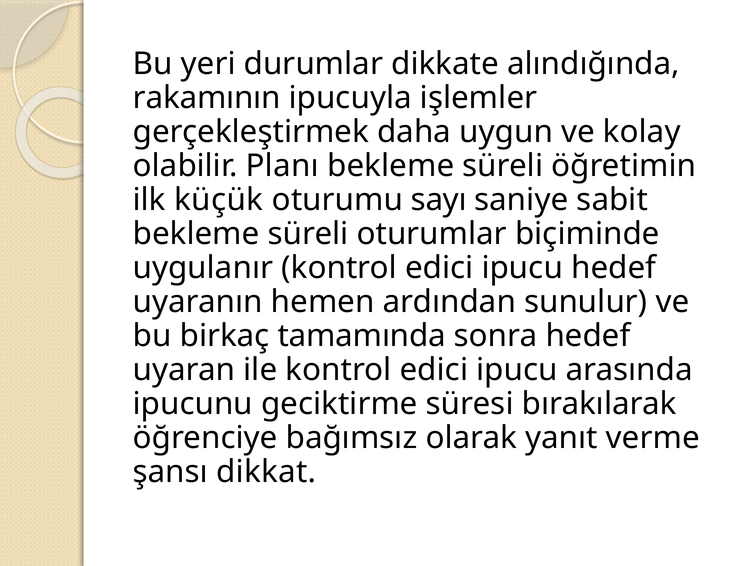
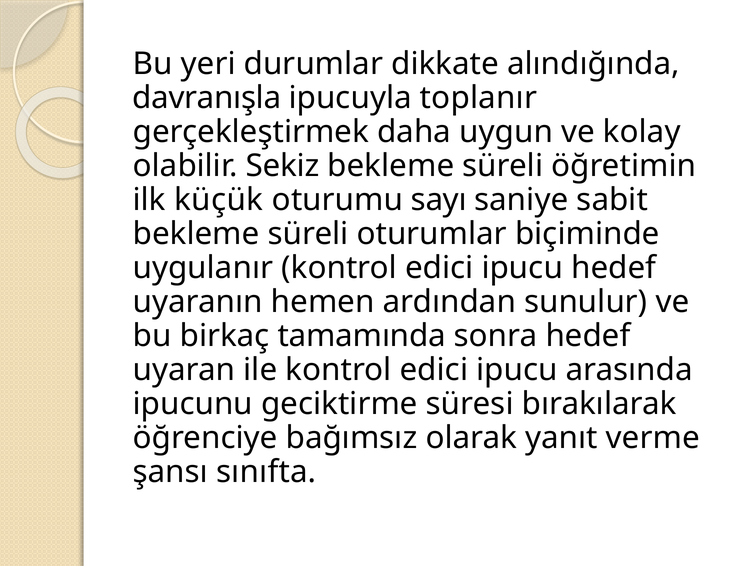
rakamının: rakamının -> davranışla
işlemler: işlemler -> toplanır
Planı: Planı -> Sekiz
dikkat: dikkat -> sınıfta
